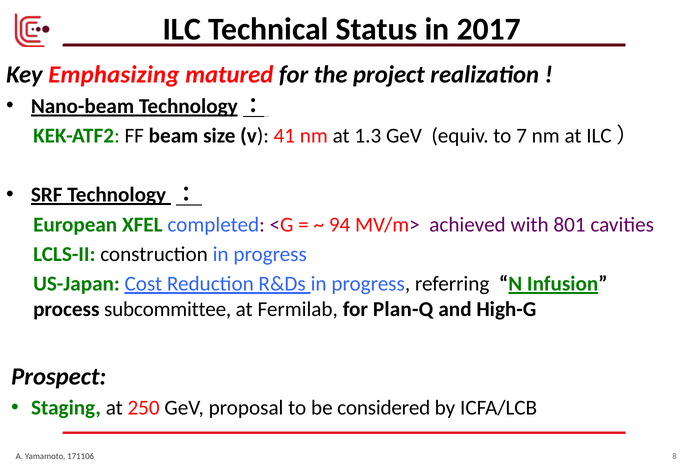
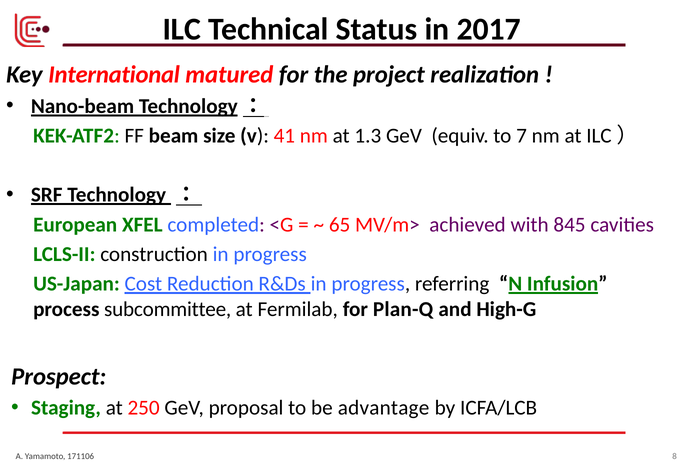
Emphasizing: Emphasizing -> International
94: 94 -> 65
801: 801 -> 845
considered: considered -> advantage
